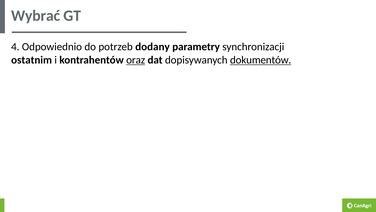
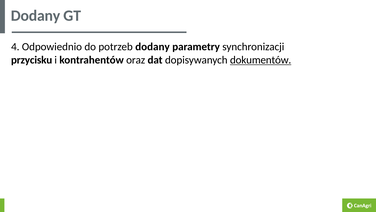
Wybrać at (36, 16): Wybrać -> Dodany
ostatnim: ostatnim -> przycisku
oraz underline: present -> none
